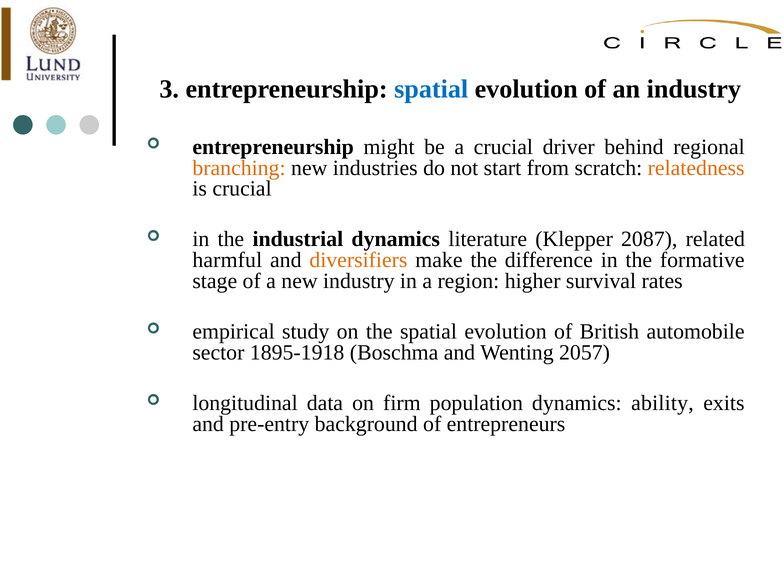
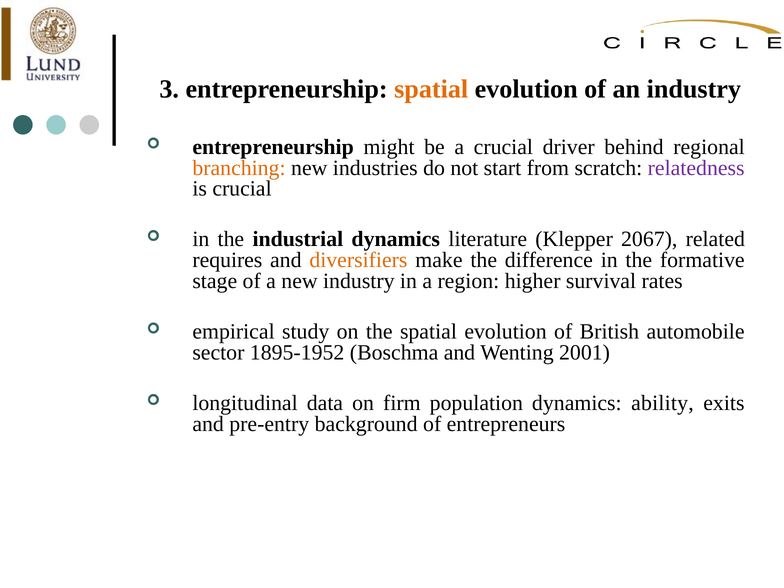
spatial at (431, 89) colour: blue -> orange
relatedness colour: orange -> purple
2087: 2087 -> 2067
harmful: harmful -> requires
1895-1918: 1895-1918 -> 1895-1952
2057: 2057 -> 2001
